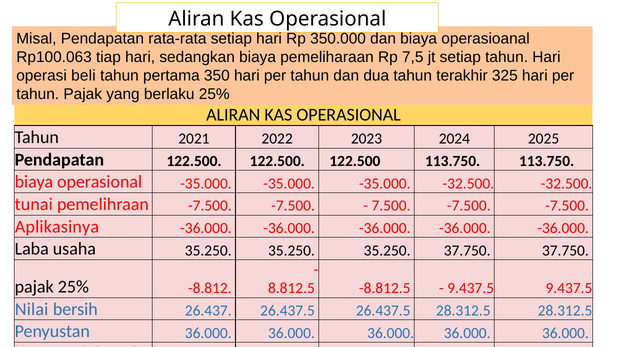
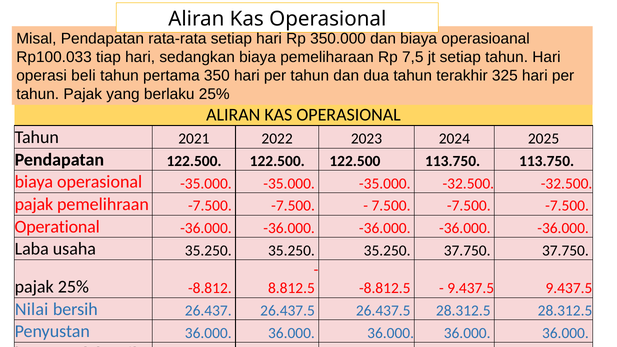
Rp100.063: Rp100.063 -> Rp100.033
tunai at (34, 204): tunai -> pajak
Aplikasinya: Aplikasinya -> Operational
